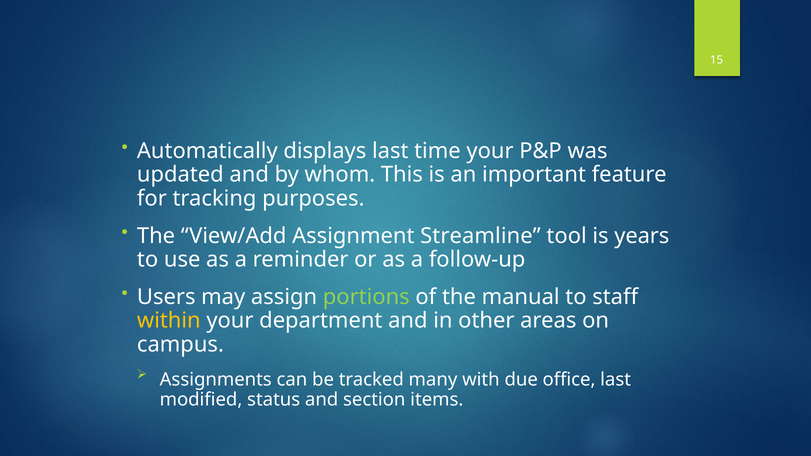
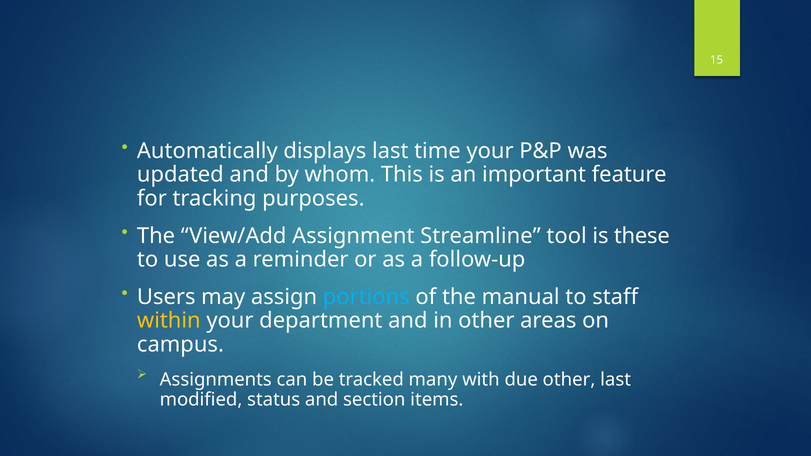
years: years -> these
portions colour: light green -> light blue
due office: office -> other
